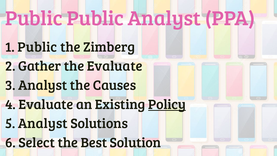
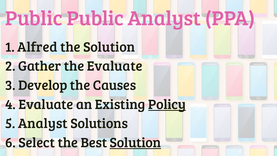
1 Public: Public -> Alfred
the Zimberg: Zimberg -> Solution
3 Analyst: Analyst -> Develop
Solution at (135, 143) underline: none -> present
